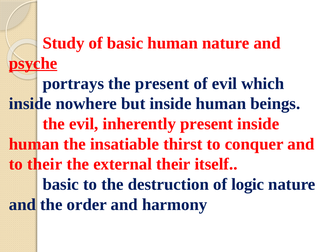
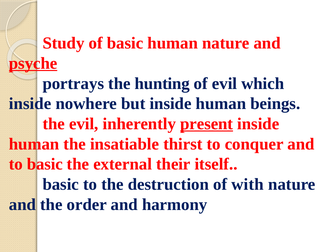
the present: present -> hunting
present at (207, 124) underline: none -> present
to their: their -> basic
logic: logic -> with
